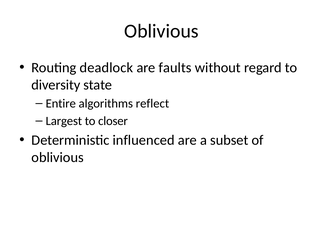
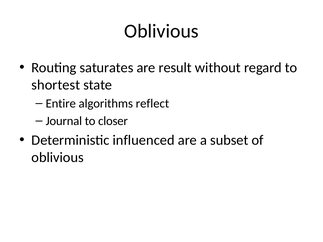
deadlock: deadlock -> saturates
faults: faults -> result
diversity: diversity -> shortest
Largest: Largest -> Journal
